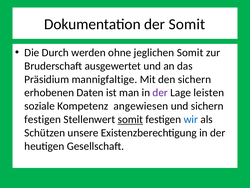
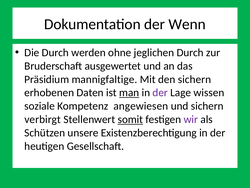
der Somit: Somit -> Wenn
jeglichen Somit: Somit -> Durch
man underline: none -> present
leisten: leisten -> wissen
festigen at (43, 119): festigen -> verbirgt
wir colour: blue -> purple
